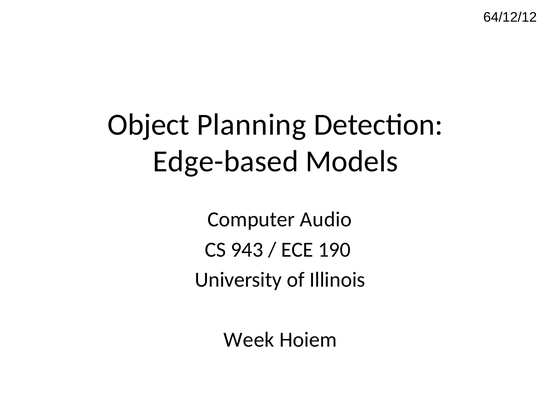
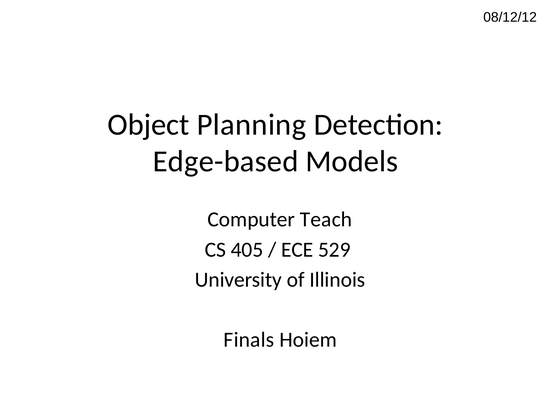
64/12/12: 64/12/12 -> 08/12/12
Audio: Audio -> Teach
943: 943 -> 405
190: 190 -> 529
Week: Week -> Finals
